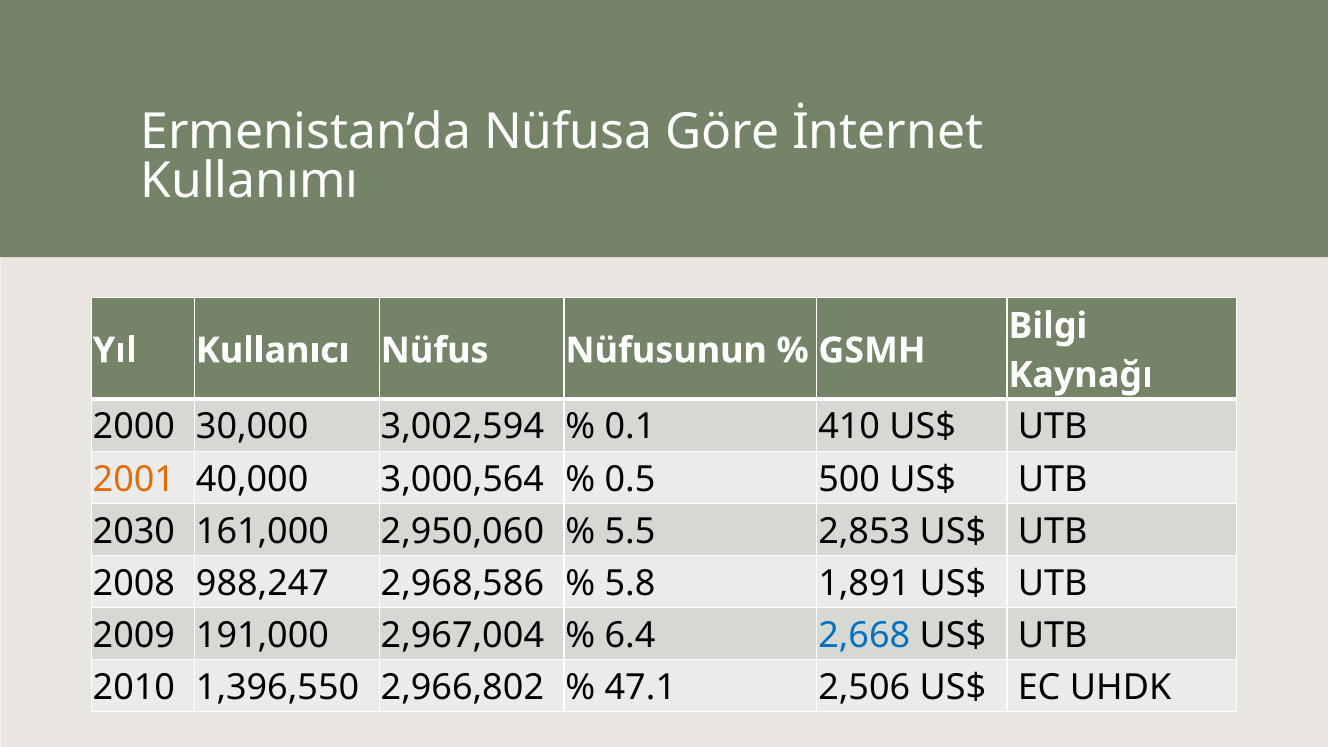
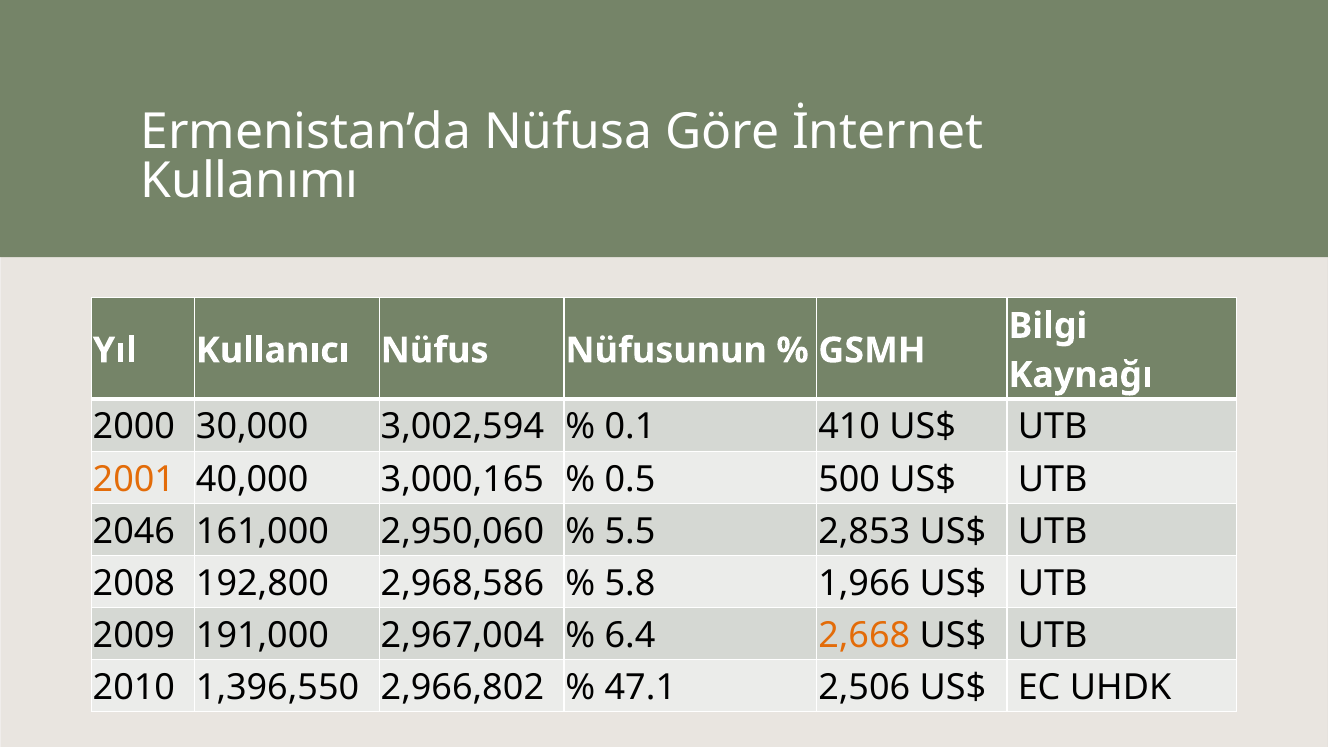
3,000,564: 3,000,564 -> 3,000,165
2030: 2030 -> 2046
988,247: 988,247 -> 192,800
1,891: 1,891 -> 1,966
2,668 colour: blue -> orange
